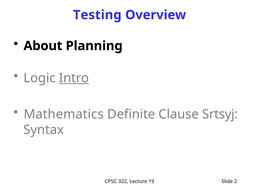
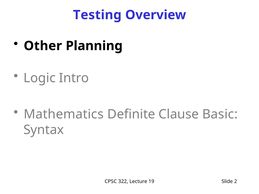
About: About -> Other
Intro underline: present -> none
Srtsyj: Srtsyj -> Basic
